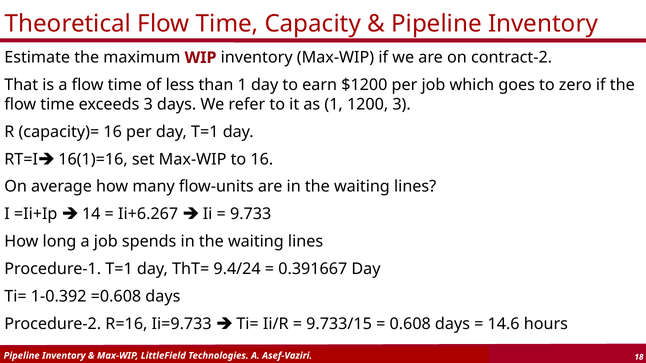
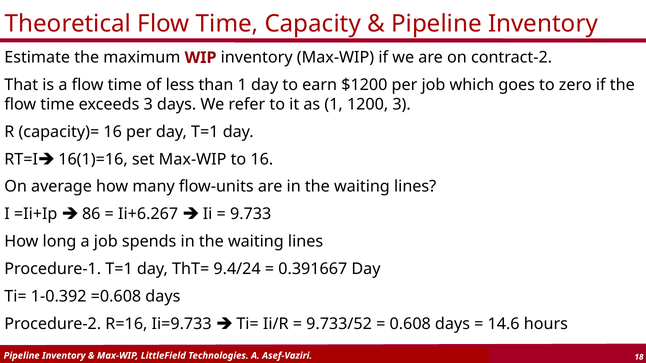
14: 14 -> 86
9.733/15: 9.733/15 -> 9.733/52
